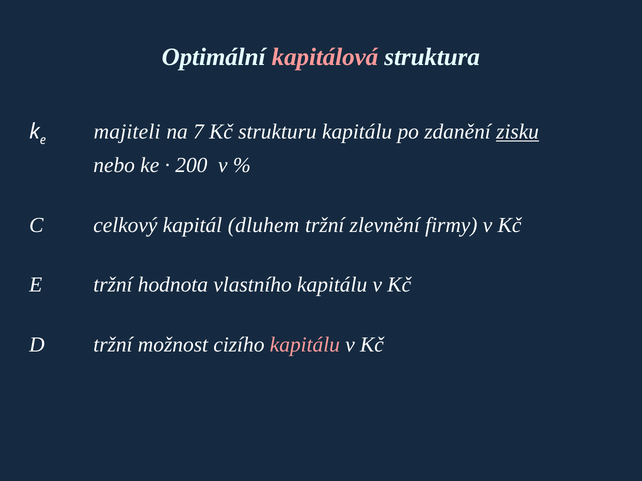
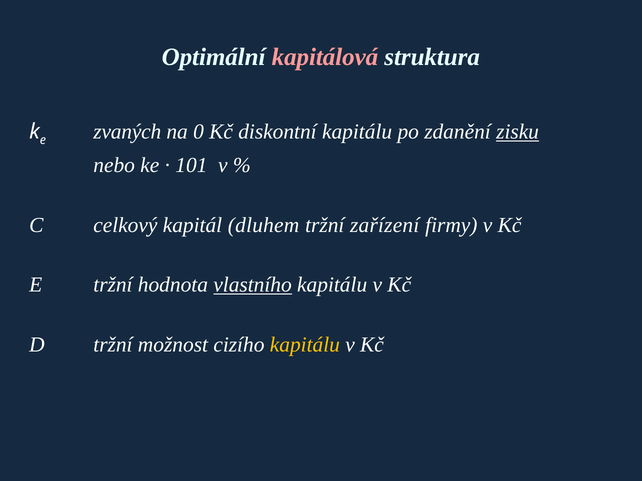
majiteli: majiteli -> zvaných
7: 7 -> 0
strukturu: strukturu -> diskontní
200: 200 -> 101
zlevnění: zlevnění -> zařízení
vlastního underline: none -> present
kapitálu at (305, 345) colour: pink -> yellow
